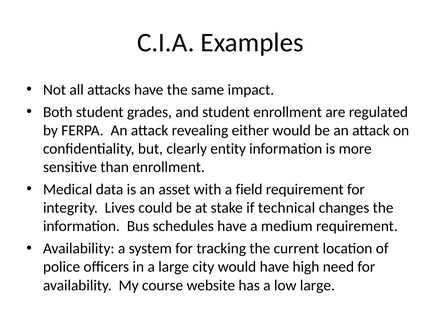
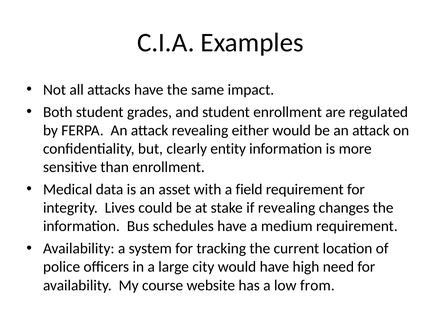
if technical: technical -> revealing
low large: large -> from
